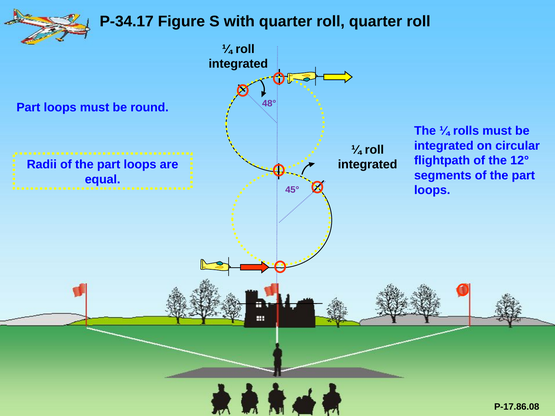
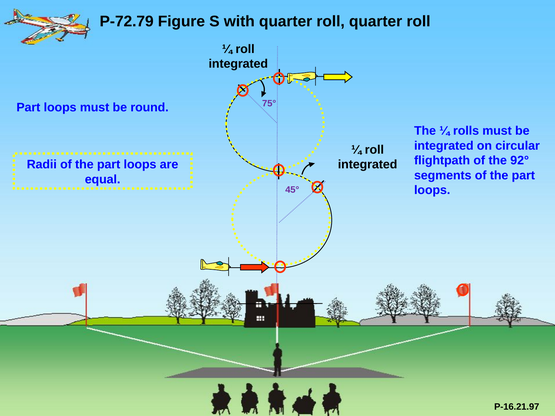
P-34.17: P-34.17 -> P-72.79
48°: 48° -> 75°
12°: 12° -> 92°
P-17.86.08: P-17.86.08 -> P-16.21.97
